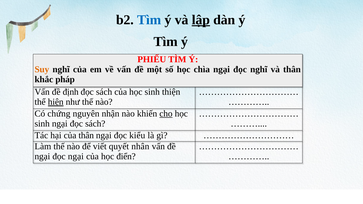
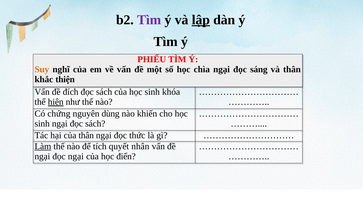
Tìm at (149, 20) colour: blue -> purple
đọc nghĩ: nghĩ -> sáng
pháp: pháp -> thiện
định: định -> đích
thiện: thiện -> khóa
nhận: nhận -> dùng
cho underline: present -> none
kiểu: kiểu -> thức
Làm underline: none -> present
viết: viết -> tích
